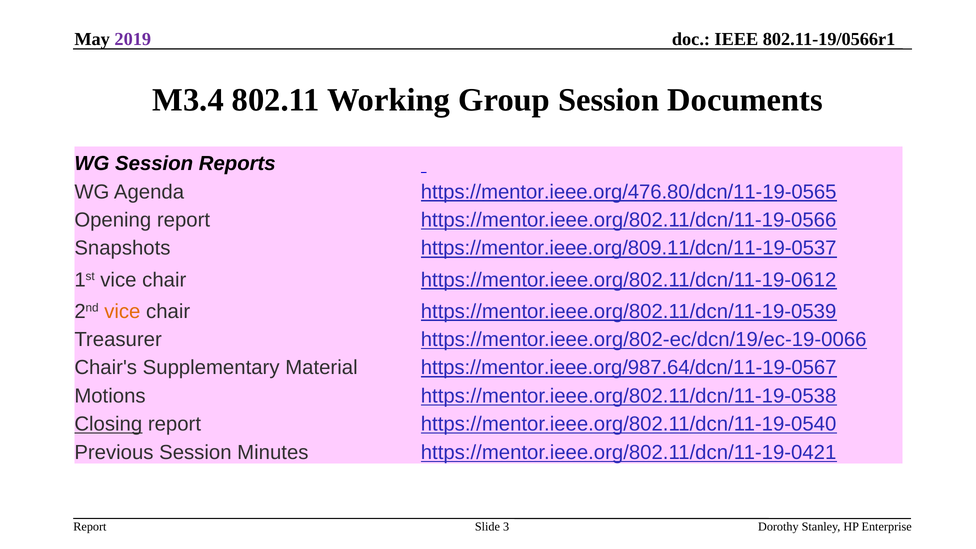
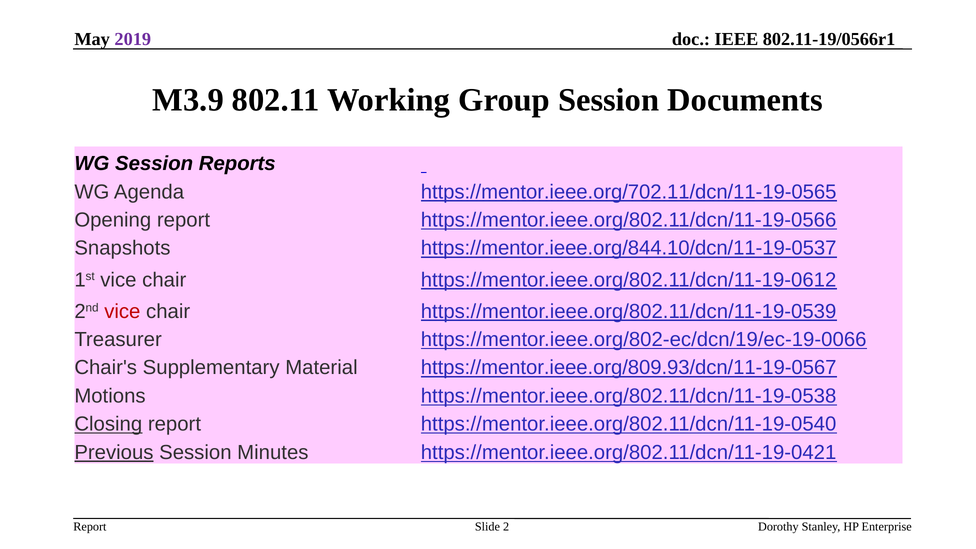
M3.4: M3.4 -> M3.9
https://mentor.ieee.org/476.80/dcn/11-19-0565: https://mentor.ieee.org/476.80/dcn/11-19-0565 -> https://mentor.ieee.org/702.11/dcn/11-19-0565
https://mentor.ieee.org/809.11/dcn/11-19-0537: https://mentor.ieee.org/809.11/dcn/11-19-0537 -> https://mentor.ieee.org/844.10/dcn/11-19-0537
vice at (122, 311) colour: orange -> red
https://mentor.ieee.org/987.64/dcn/11-19-0567: https://mentor.ieee.org/987.64/dcn/11-19-0567 -> https://mentor.ieee.org/809.93/dcn/11-19-0567
Previous underline: none -> present
3: 3 -> 2
